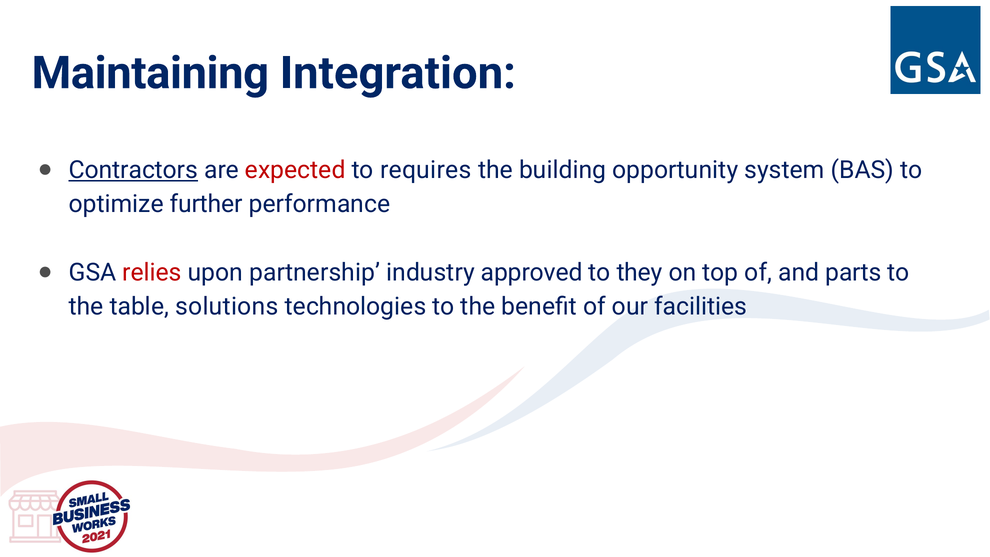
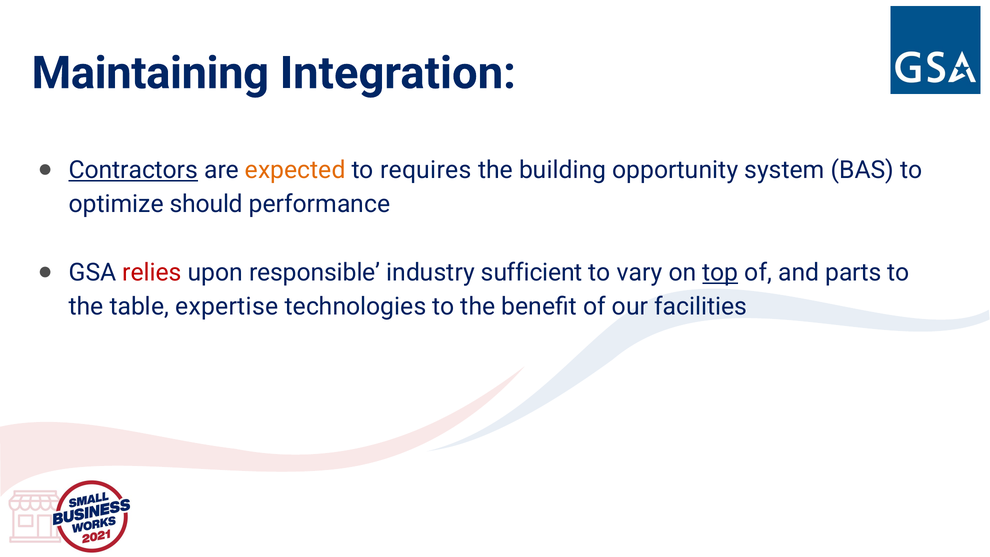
expected colour: red -> orange
further: further -> should
partnership: partnership -> responsible
approved: approved -> sufficient
they: they -> vary
top underline: none -> present
solutions: solutions -> expertise
